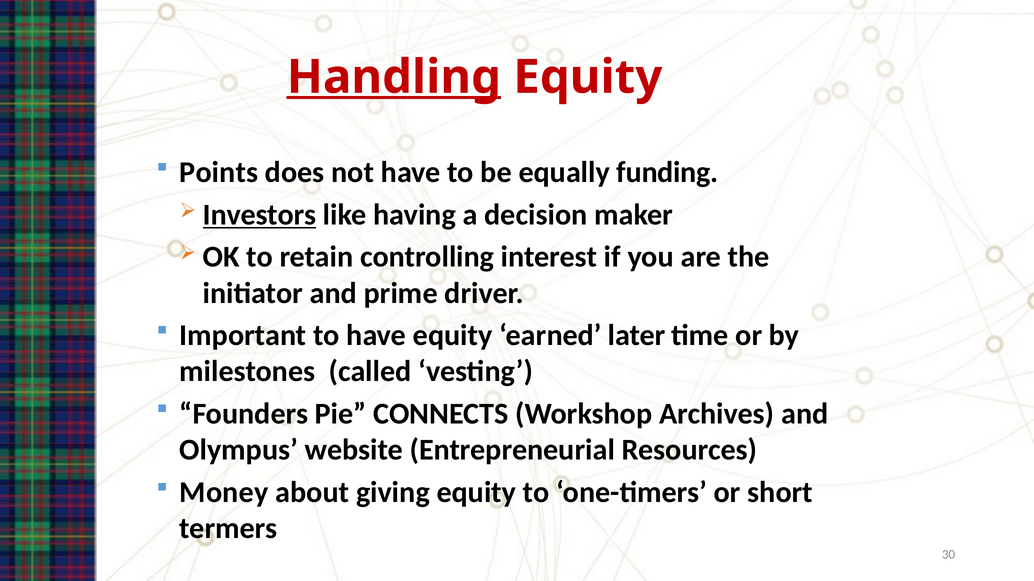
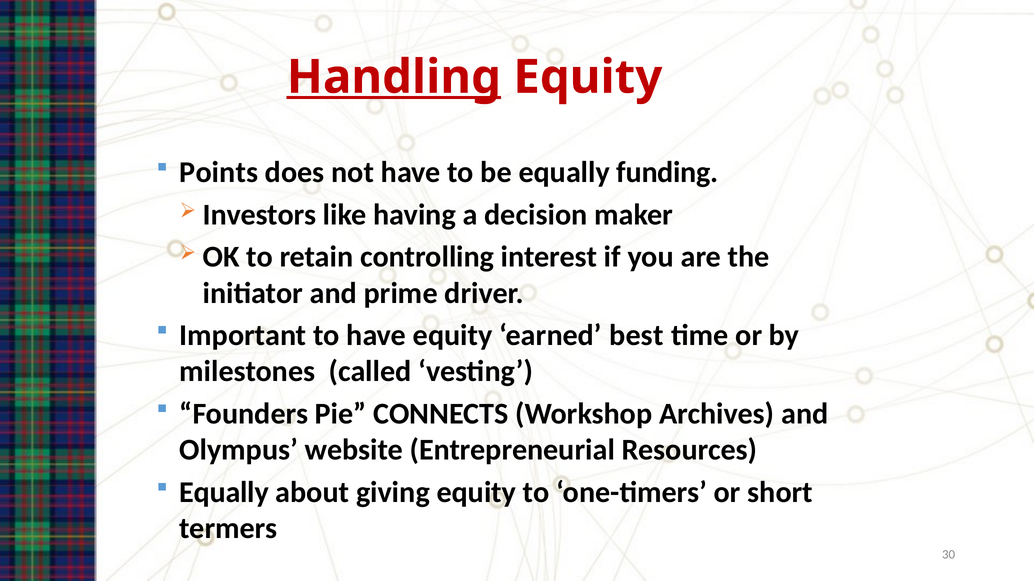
Investors underline: present -> none
later: later -> best
Money at (224, 493): Money -> Equally
